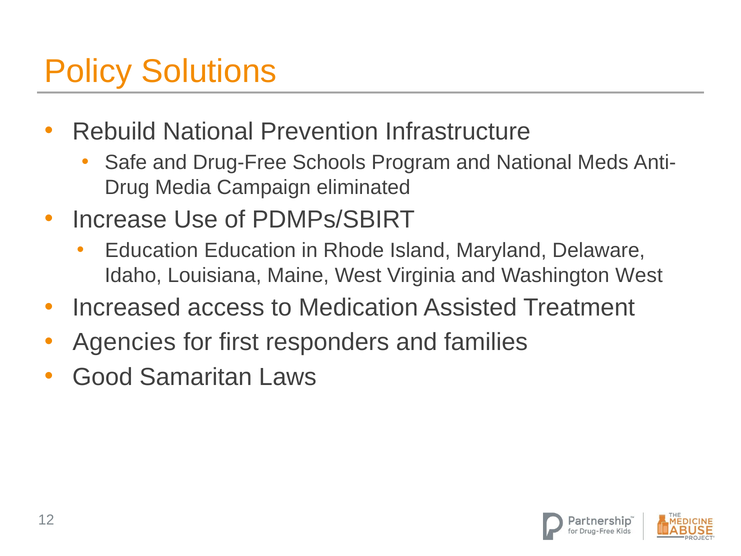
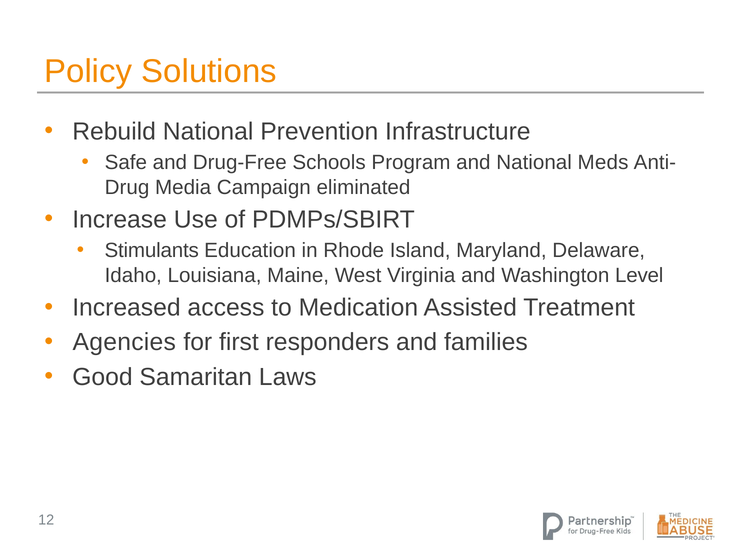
Education at (152, 251): Education -> Stimulants
Washington West: West -> Level
